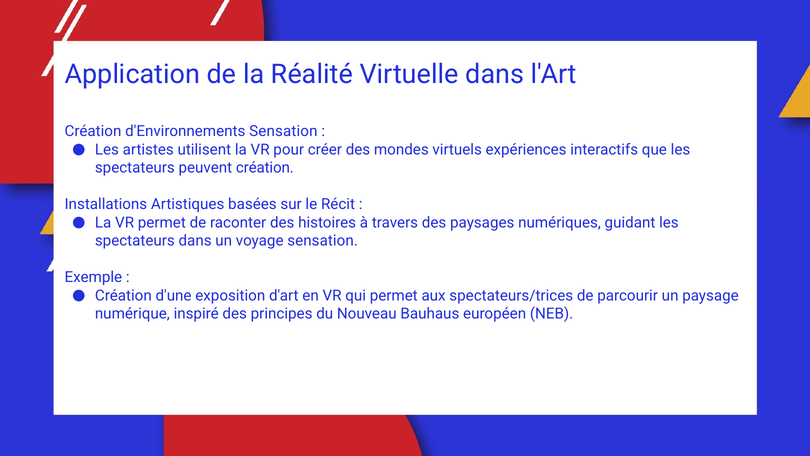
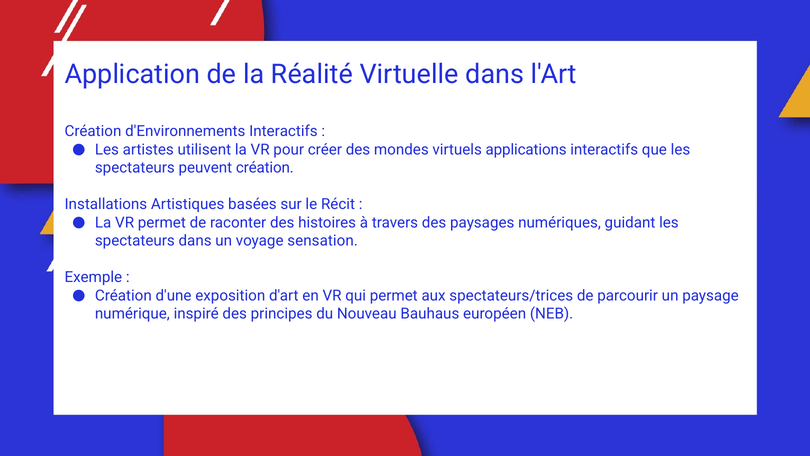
d'Environnements Sensation: Sensation -> Interactifs
expériences: expériences -> applications
